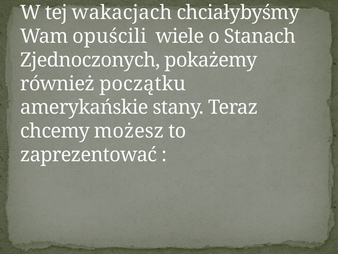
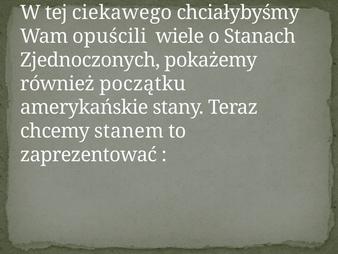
wakacjach: wakacjach -> ciekawego
możesz: możesz -> stanem
